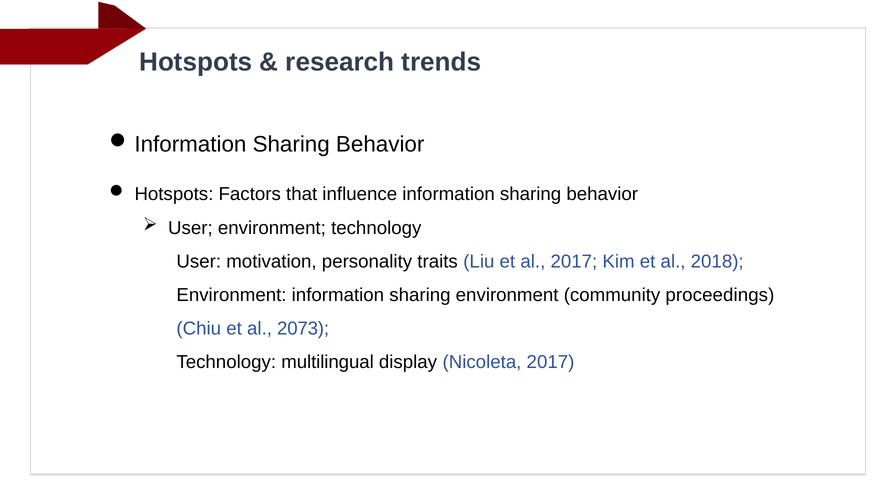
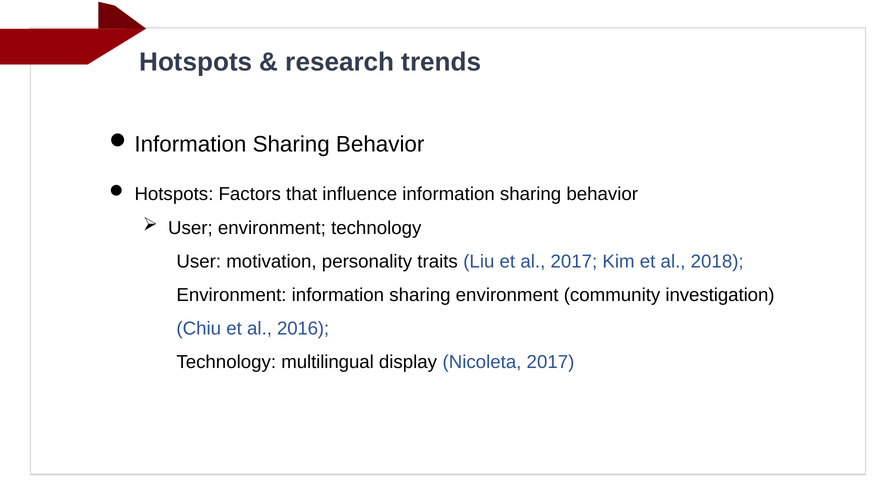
proceedings: proceedings -> investigation
2073: 2073 -> 2016
